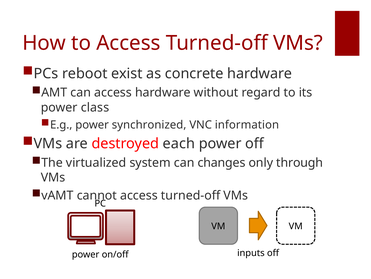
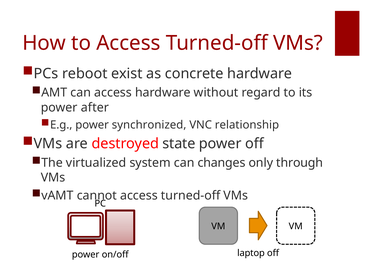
class: class -> after
information: information -> relationship
each: each -> state
inputs: inputs -> laptop
